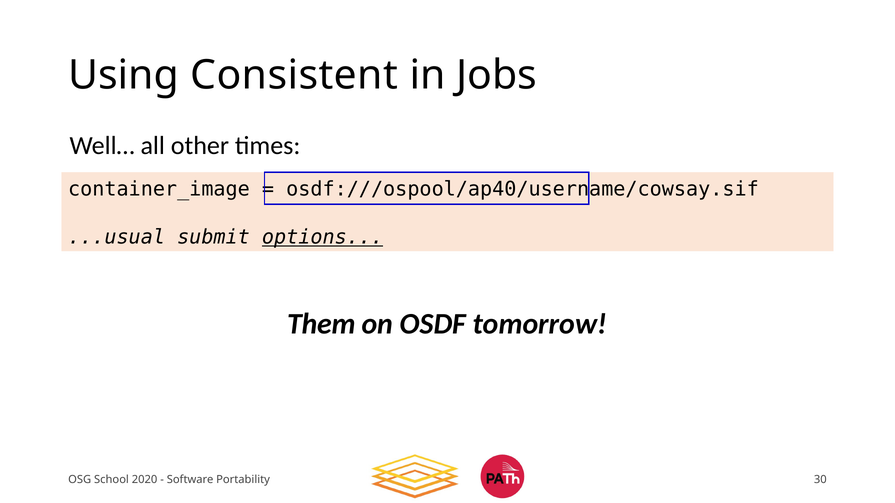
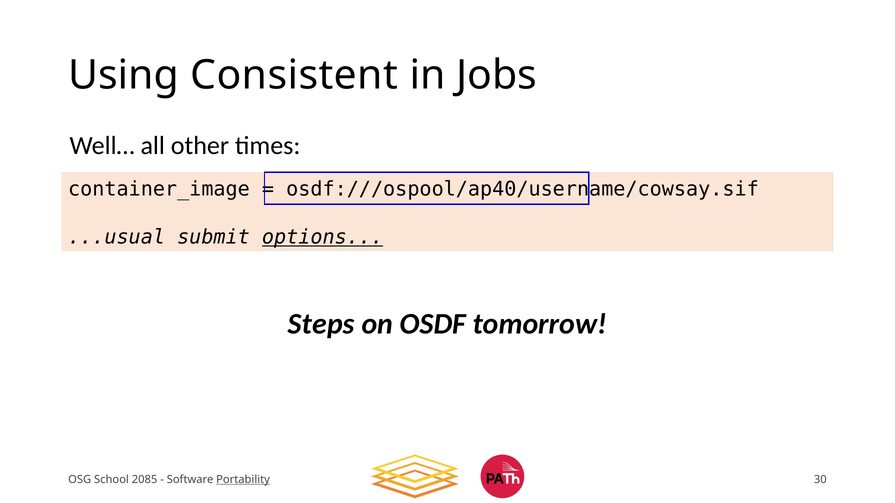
Them: Them -> Steps
2020: 2020 -> 2085
Portability underline: none -> present
